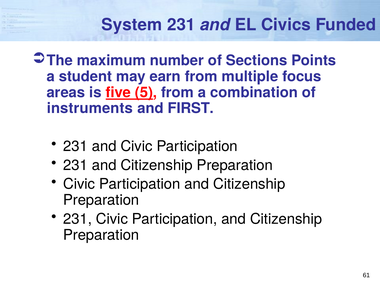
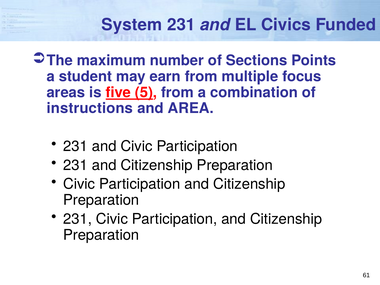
instruments: instruments -> instructions
FIRST: FIRST -> AREA
